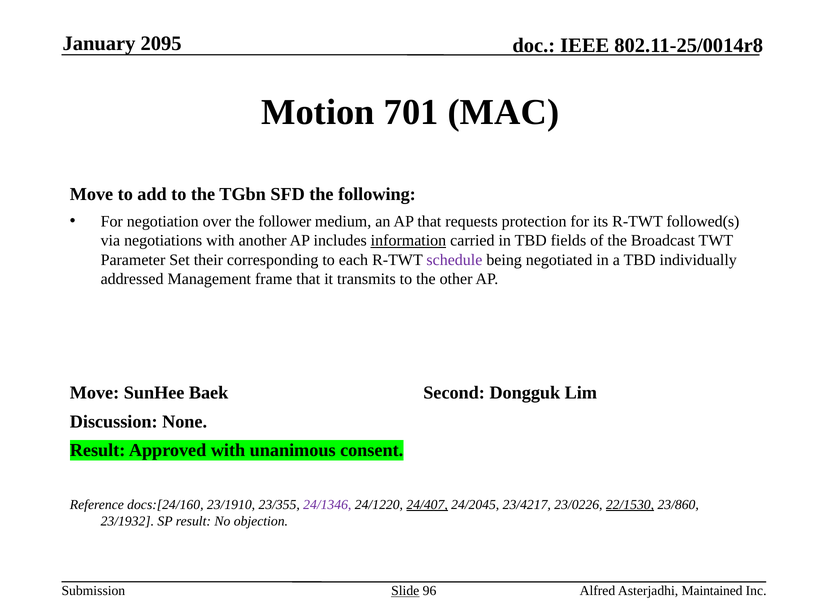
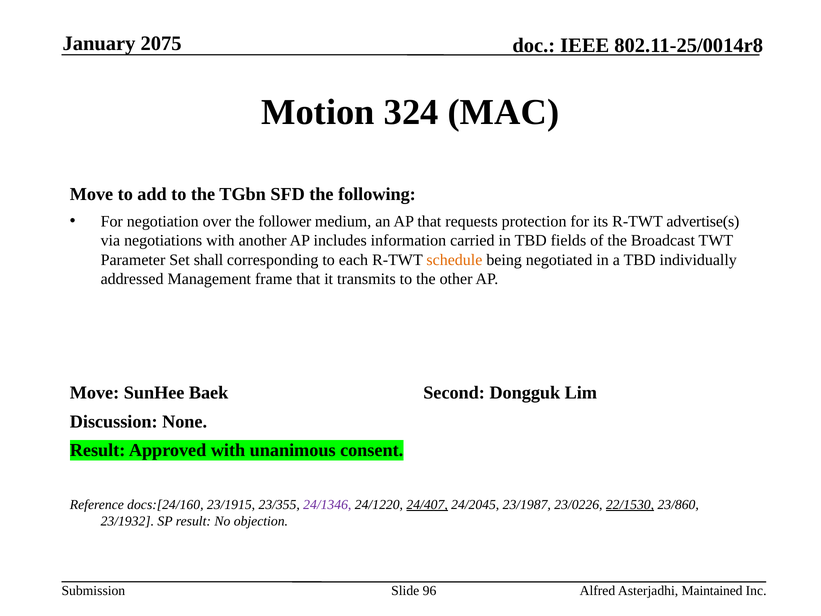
2095: 2095 -> 2075
701: 701 -> 324
followed(s: followed(s -> advertise(s
information underline: present -> none
their: their -> shall
schedule colour: purple -> orange
23/1910: 23/1910 -> 23/1915
23/4217: 23/4217 -> 23/1987
Slide underline: present -> none
